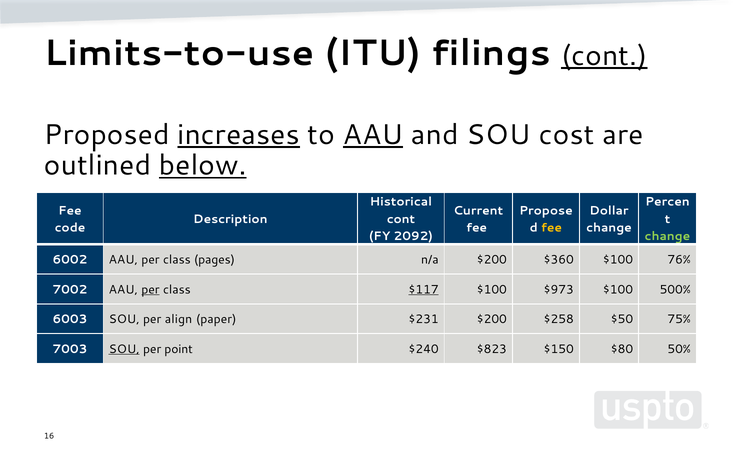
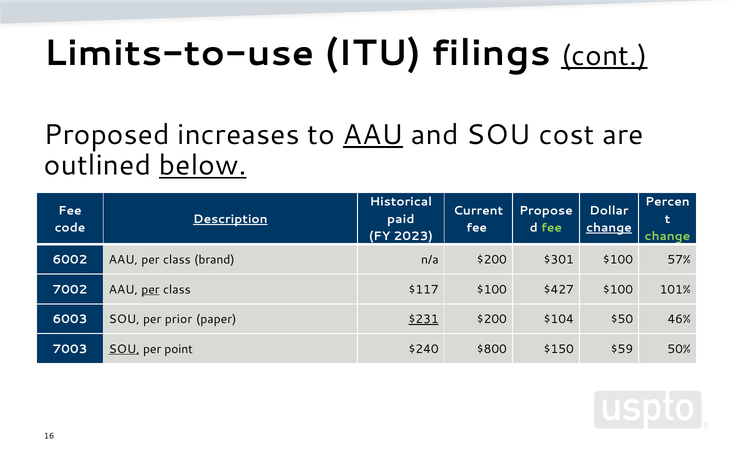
increases underline: present -> none
Description underline: none -> present
cont at (401, 219): cont -> paid
fee at (552, 228) colour: yellow -> light green
change at (609, 228) underline: none -> present
2092: 2092 -> 2023
pages: pages -> brand
$360: $360 -> $301
76%: 76% -> 57%
$117 underline: present -> none
$973: $973 -> $427
500%: 500% -> 101%
align: align -> prior
$231 underline: none -> present
$258: $258 -> $104
75%: 75% -> 46%
$823: $823 -> $800
$80: $80 -> $59
